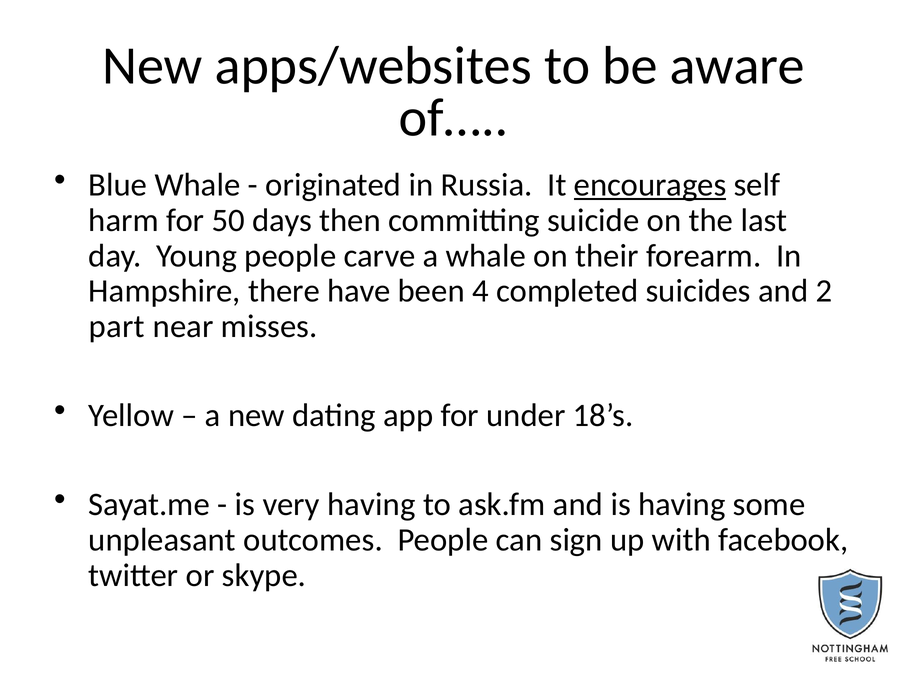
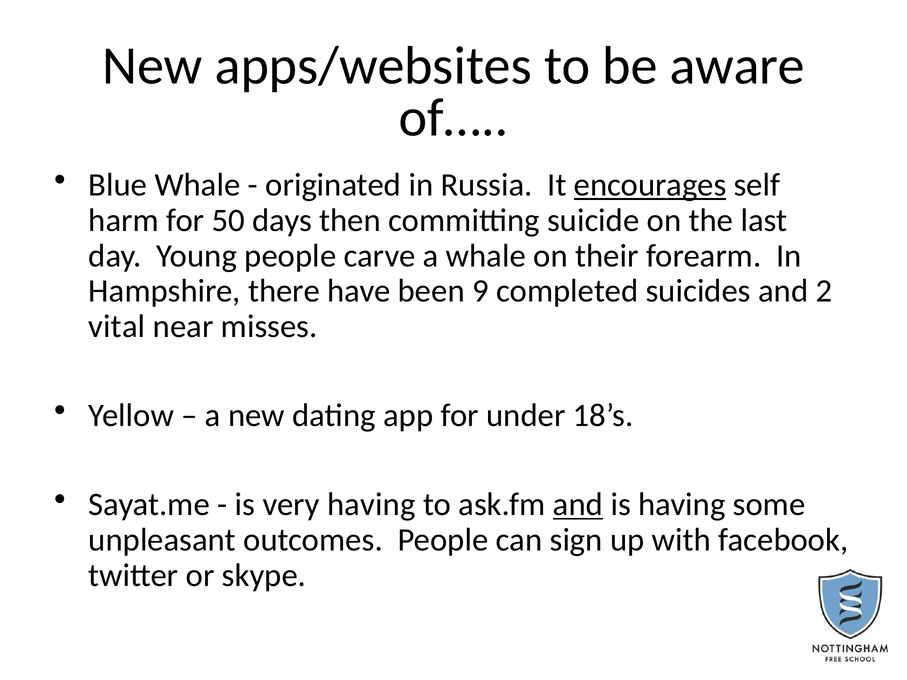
4: 4 -> 9
part: part -> vital
and at (578, 505) underline: none -> present
